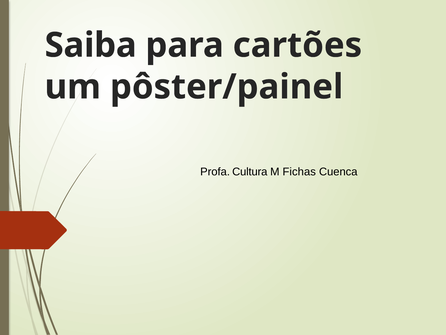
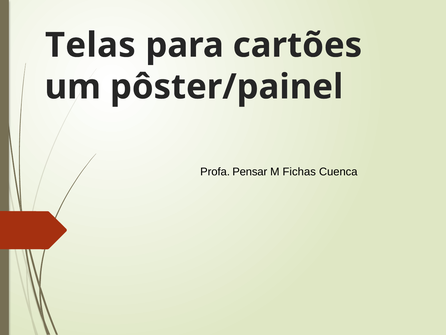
Saiba: Saiba -> Telas
Cultura: Cultura -> Pensar
